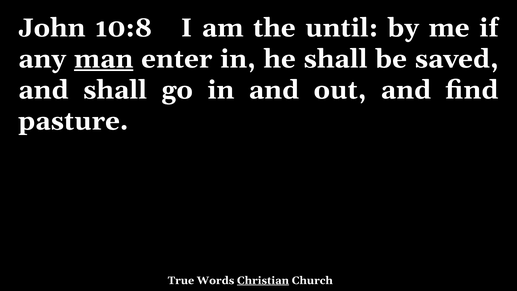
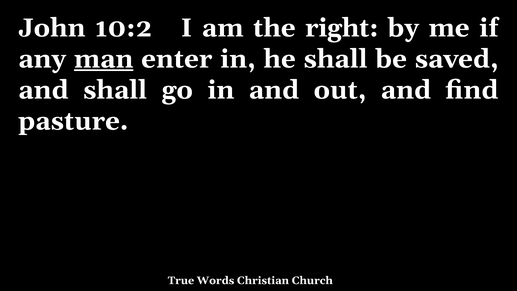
10:8: 10:8 -> 10:2
until: until -> right
Christian underline: present -> none
